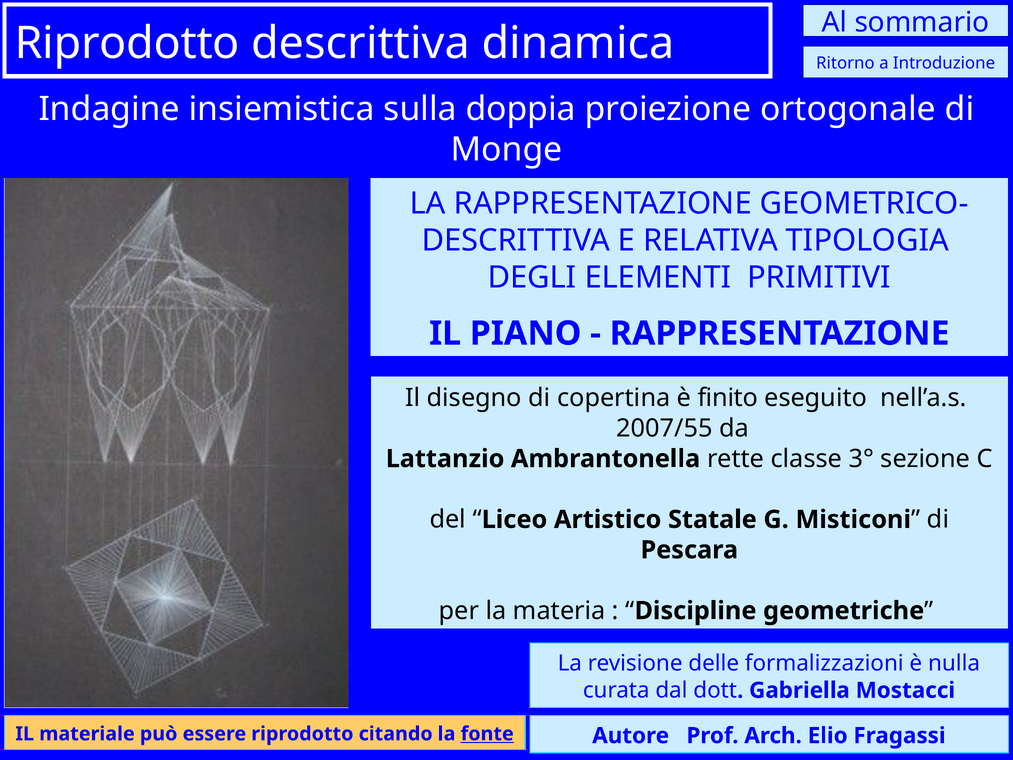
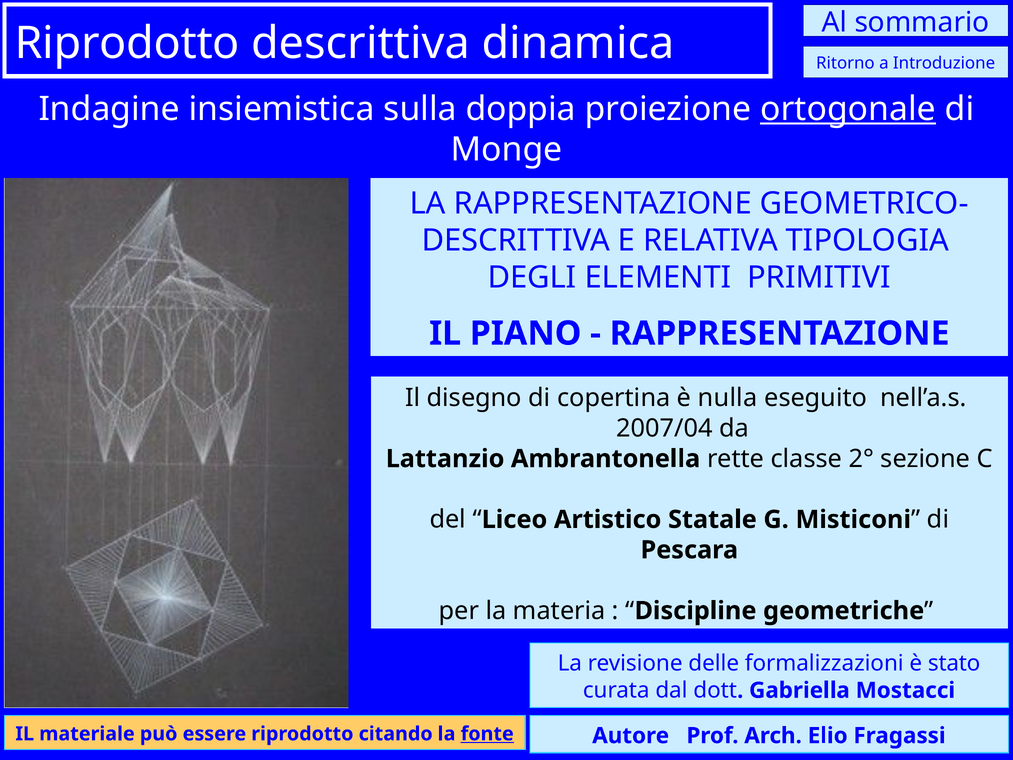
ortogonale underline: none -> present
finito: finito -> nulla
2007/55: 2007/55 -> 2007/04
3°: 3° -> 2°
nulla: nulla -> stato
